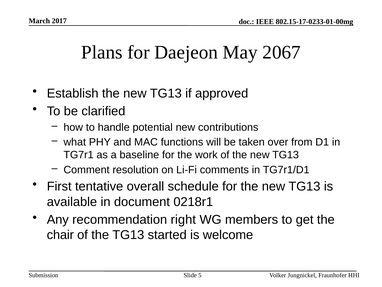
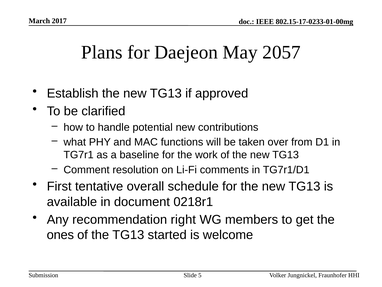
2067: 2067 -> 2057
chair: chair -> ones
